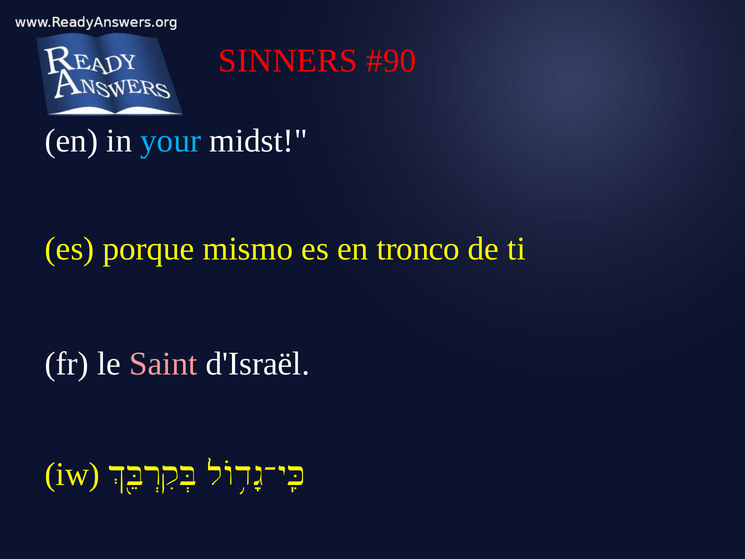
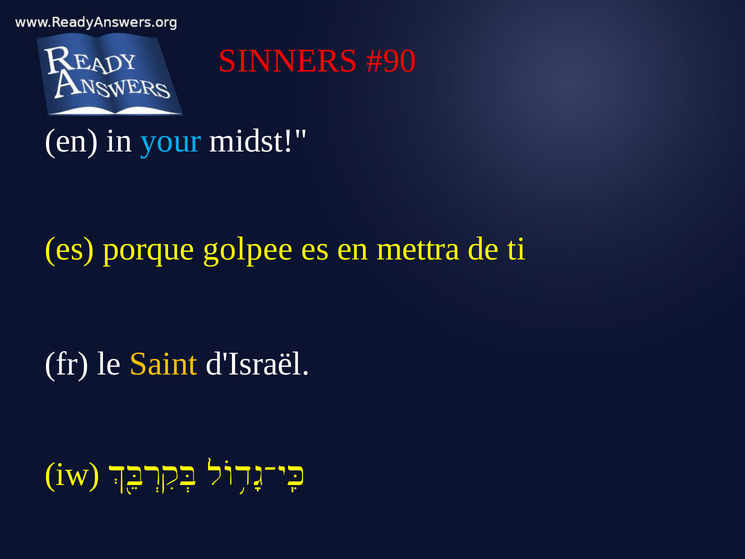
mismo: mismo -> golpee
tronco: tronco -> mettra
Saint colour: pink -> yellow
